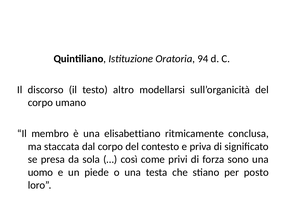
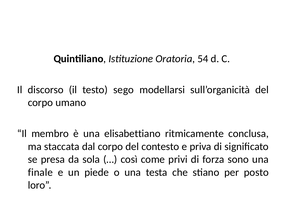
94: 94 -> 54
altro: altro -> sego
uomo: uomo -> finale
